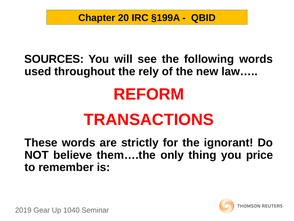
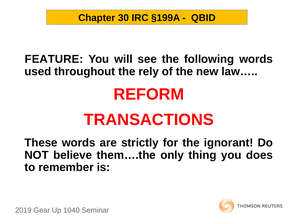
20: 20 -> 30
SOURCES: SOURCES -> FEATURE
price: price -> does
